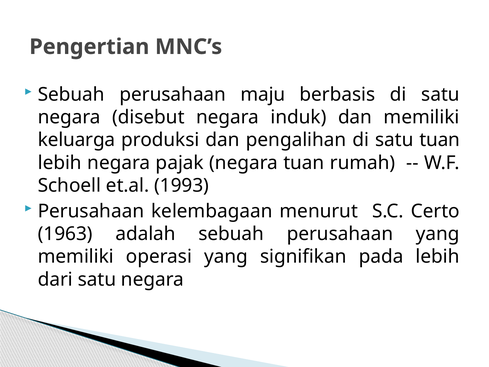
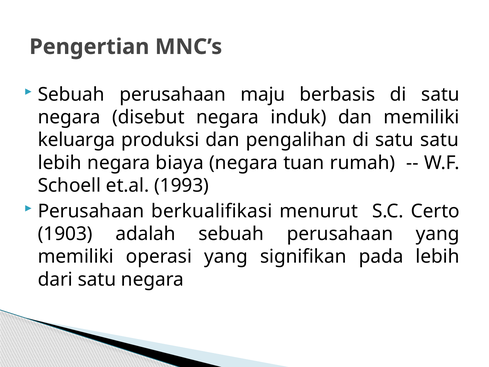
satu tuan: tuan -> satu
pajak: pajak -> biaya
kelembagaan: kelembagaan -> berkualifikasi
1963: 1963 -> 1903
